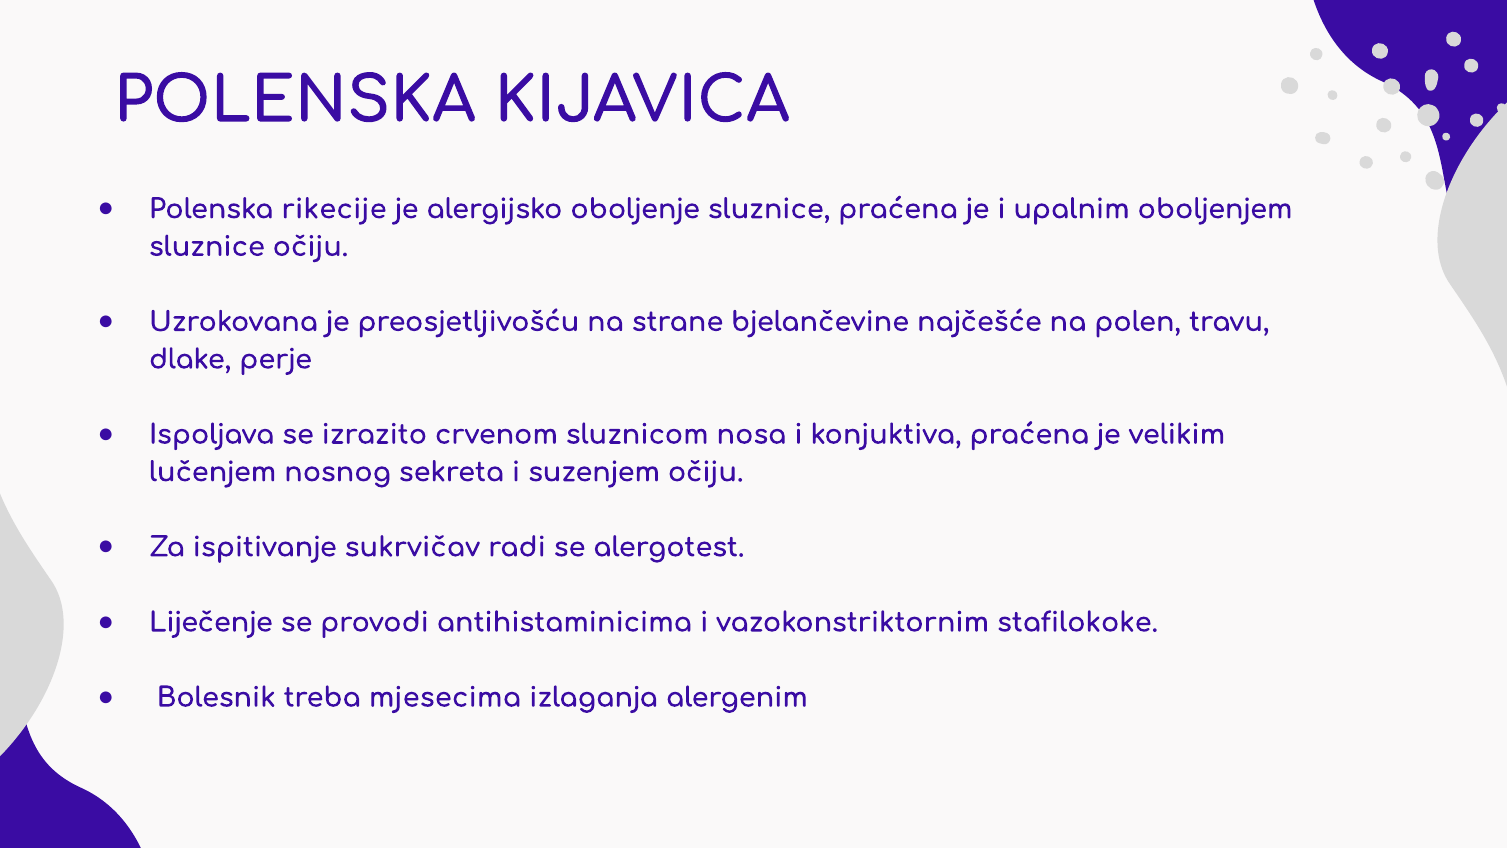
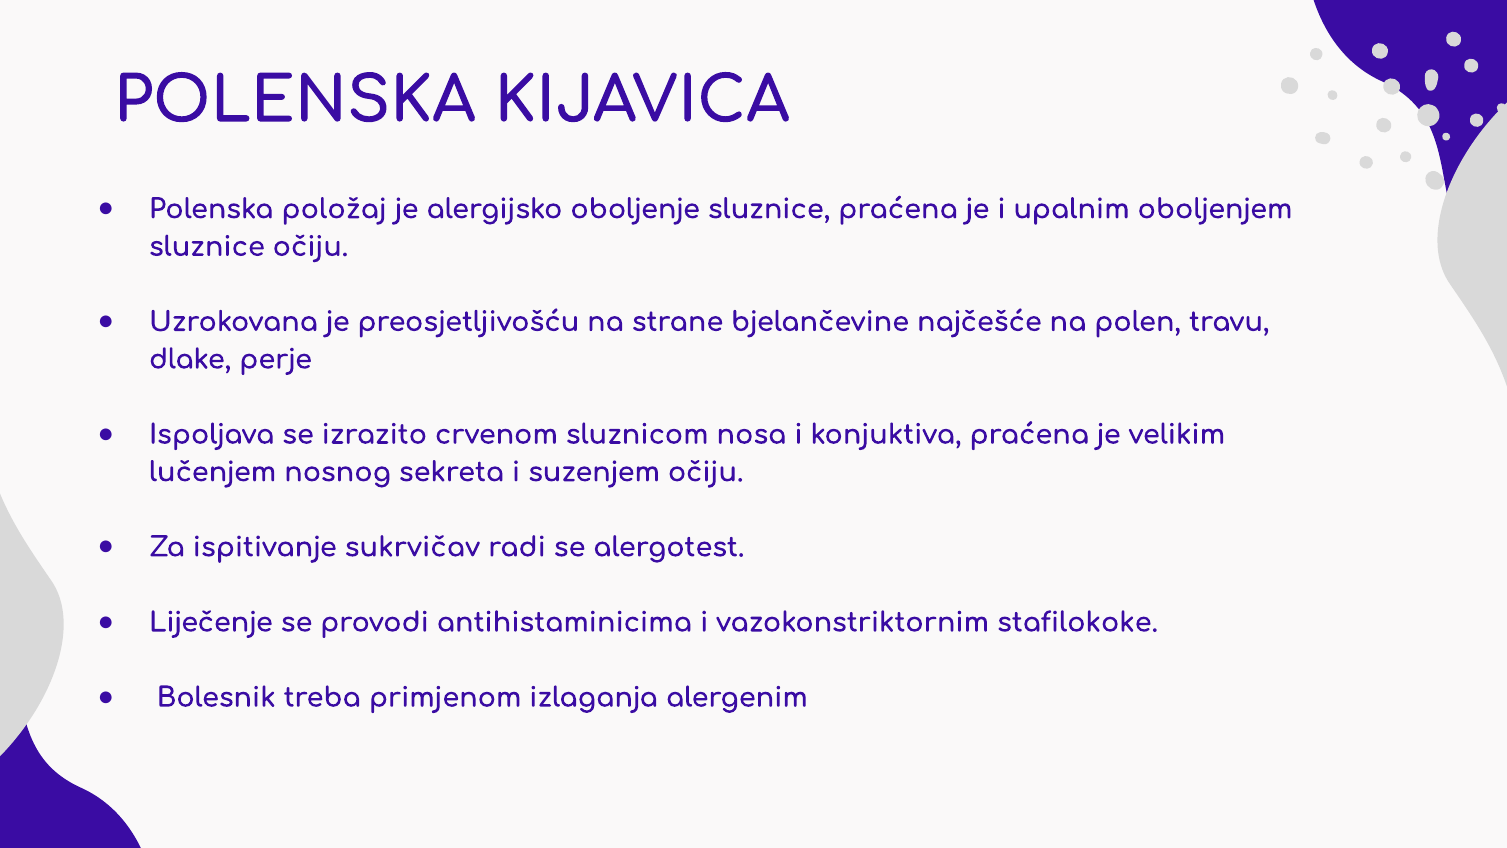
rikecije: rikecije -> položaj
mjesecima: mjesecima -> primjenom
